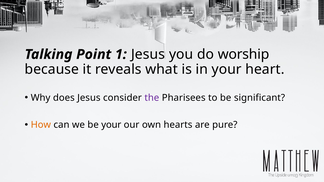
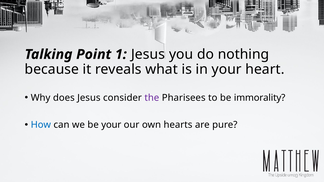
worship: worship -> nothing
significant: significant -> immorality
How colour: orange -> blue
